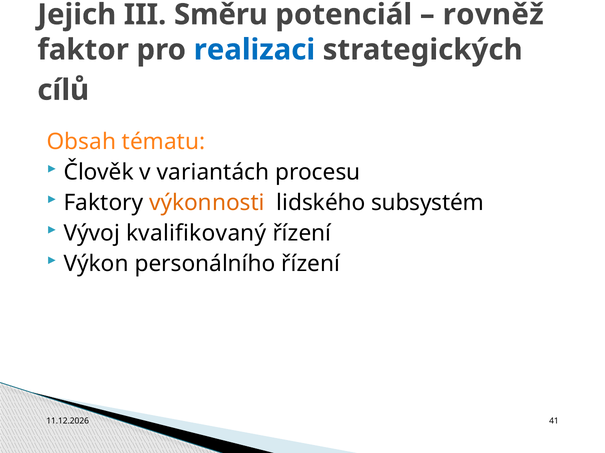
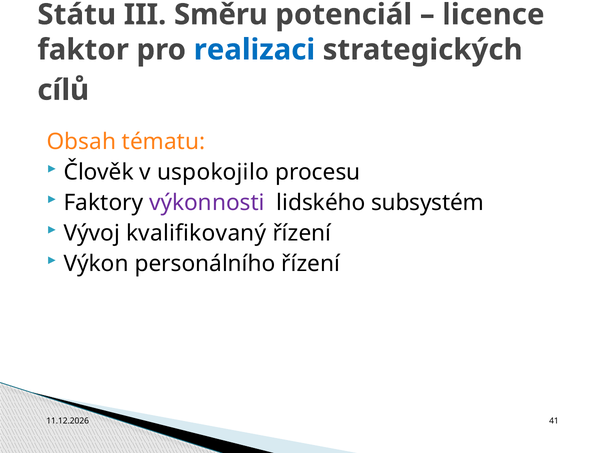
Jejich: Jejich -> Státu
rovněž: rovněž -> licence
variantách: variantách -> uspokojilo
výkonnosti colour: orange -> purple
